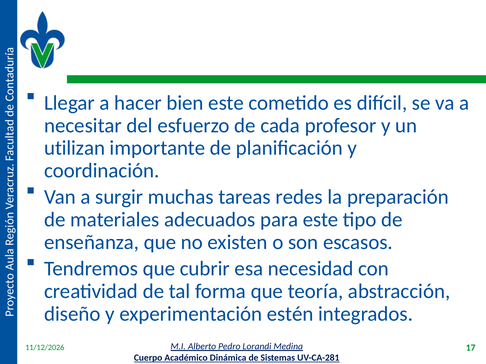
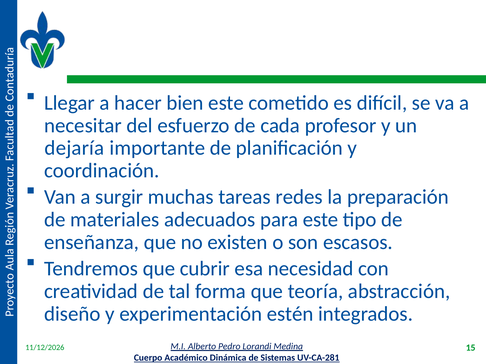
utilizan: utilizan -> dejaría
17: 17 -> 15
